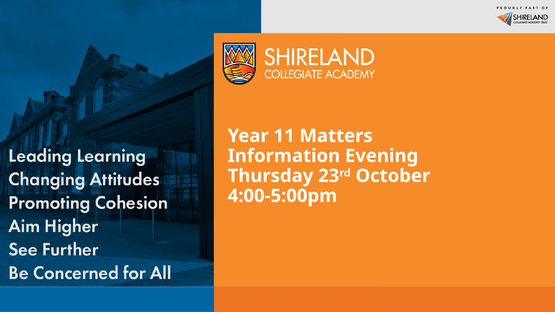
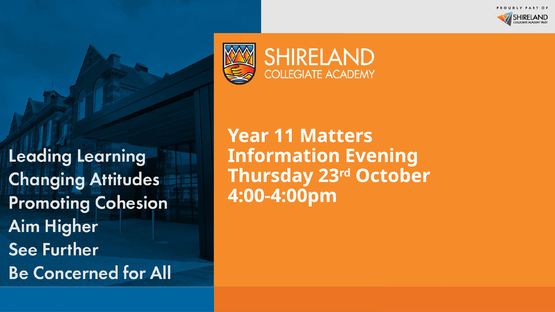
4:00-5:00pm: 4:00-5:00pm -> 4:00-4:00pm
